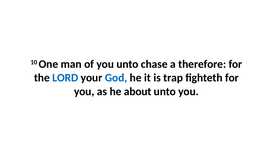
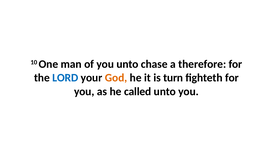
God colour: blue -> orange
trap: trap -> turn
about: about -> called
